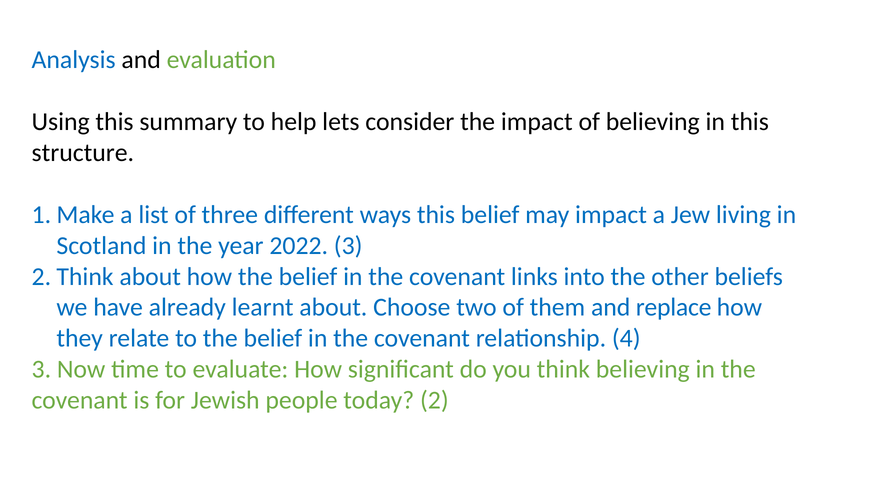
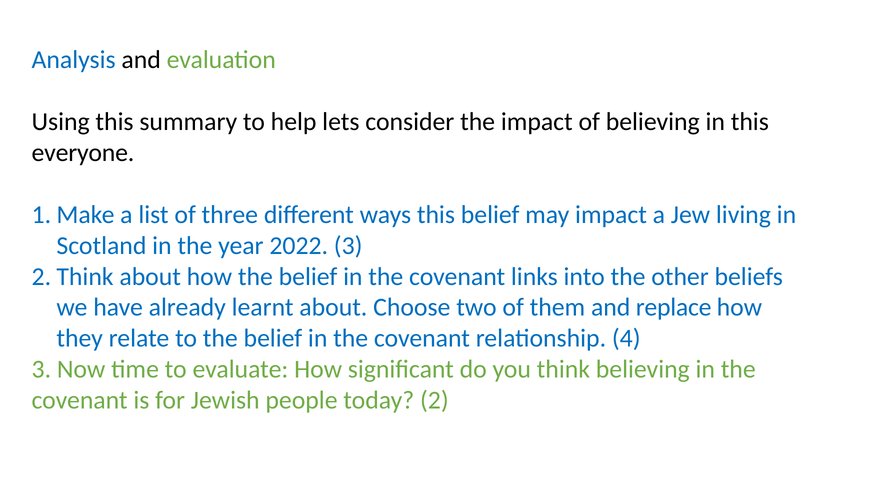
structure: structure -> everyone
